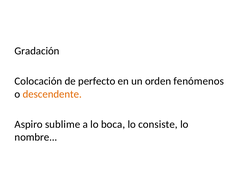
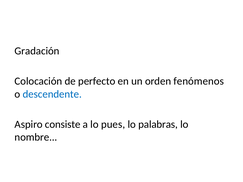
descendente colour: orange -> blue
sublime: sublime -> consiste
boca: boca -> pues
consiste: consiste -> palabras
